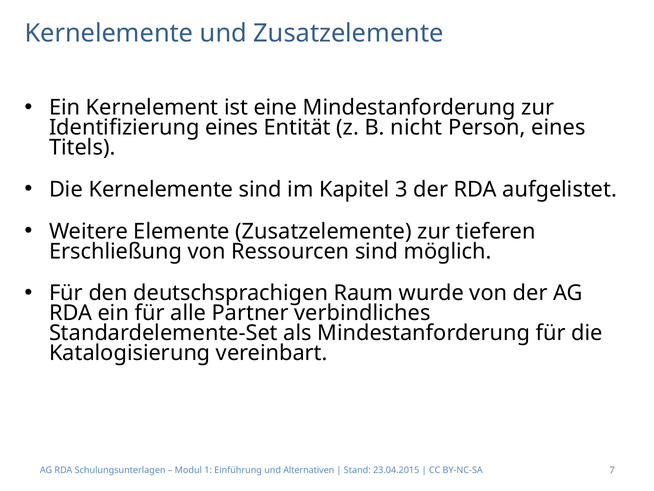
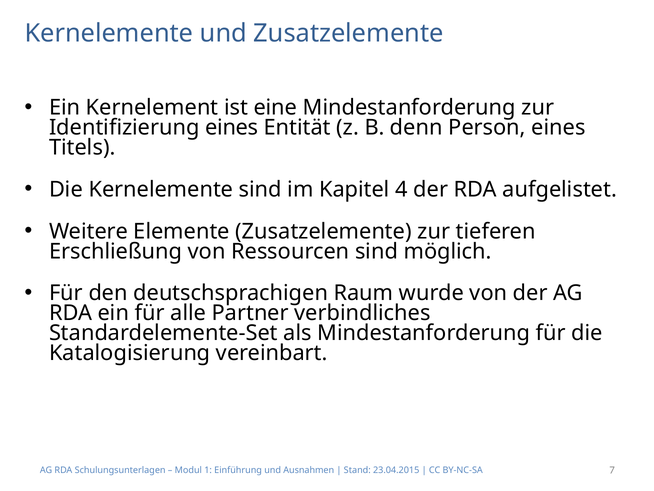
nicht: nicht -> denn
3: 3 -> 4
Alternativen: Alternativen -> Ausnahmen
